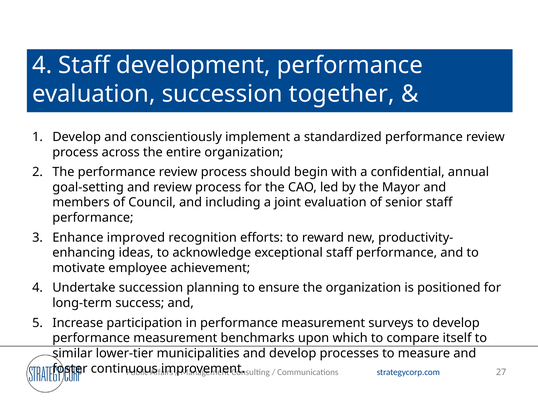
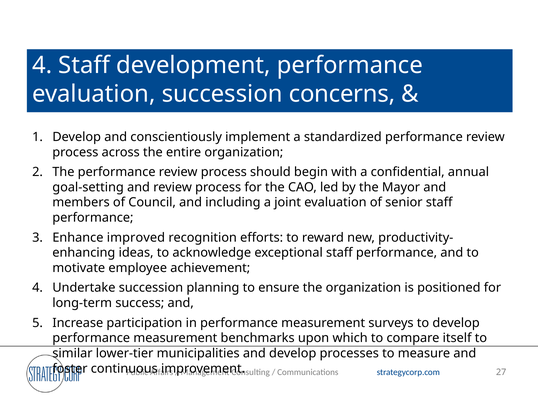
together: together -> concerns
